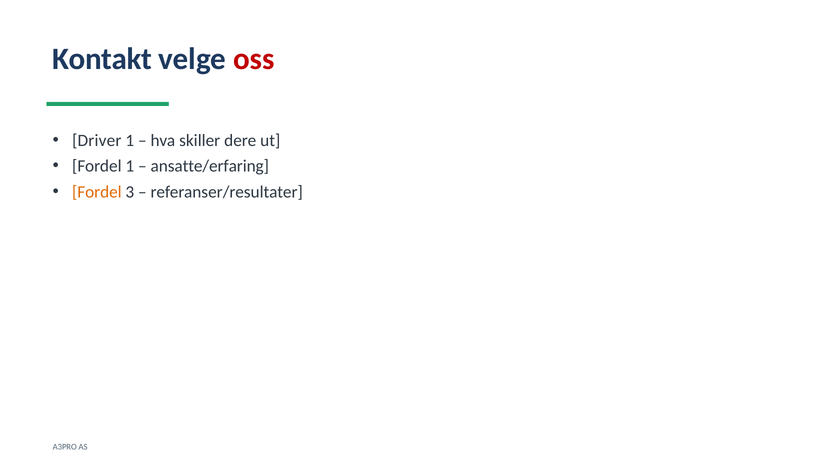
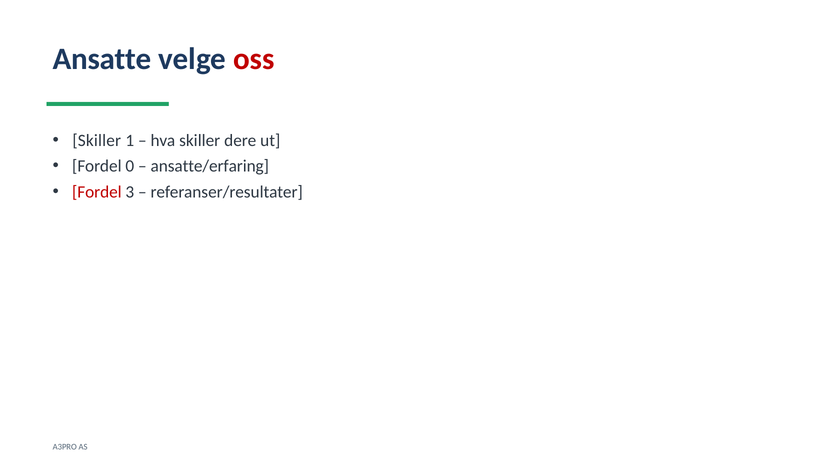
Kontakt: Kontakt -> Ansatte
Driver at (97, 140): Driver -> Skiller
Fordel 1: 1 -> 0
Fordel at (97, 192) colour: orange -> red
